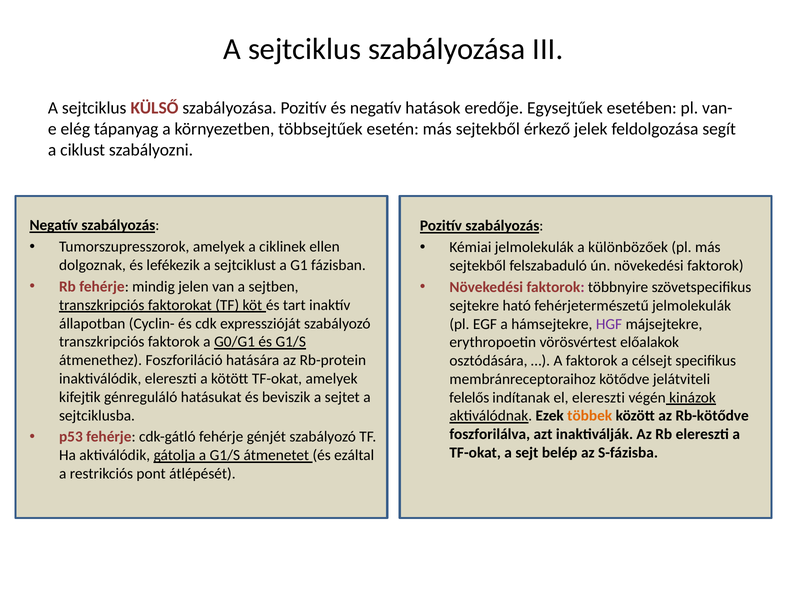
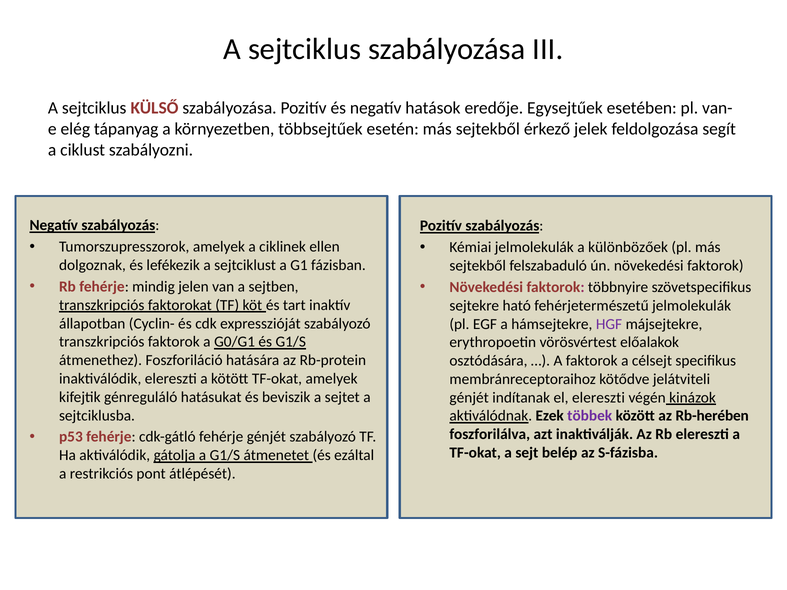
felelős at (469, 398): felelős -> génjét
többek colour: orange -> purple
Rb-kötődve: Rb-kötődve -> Rb-herében
